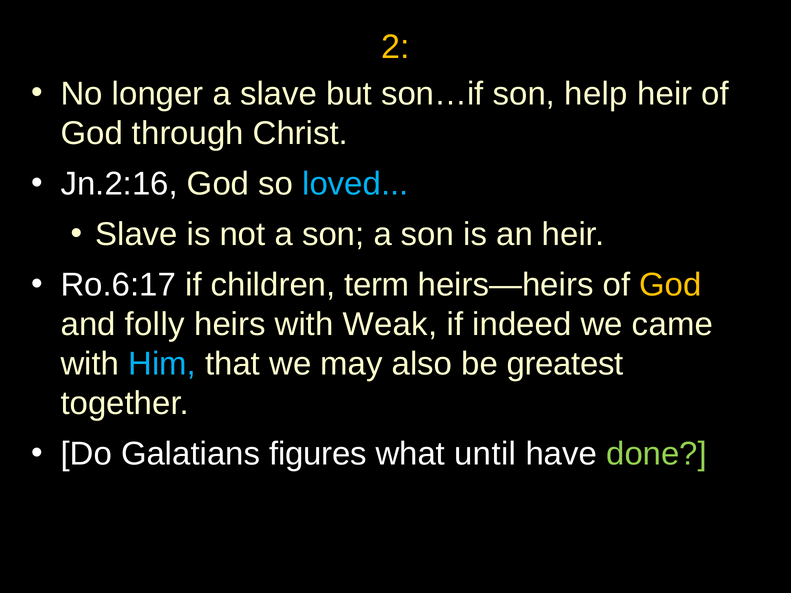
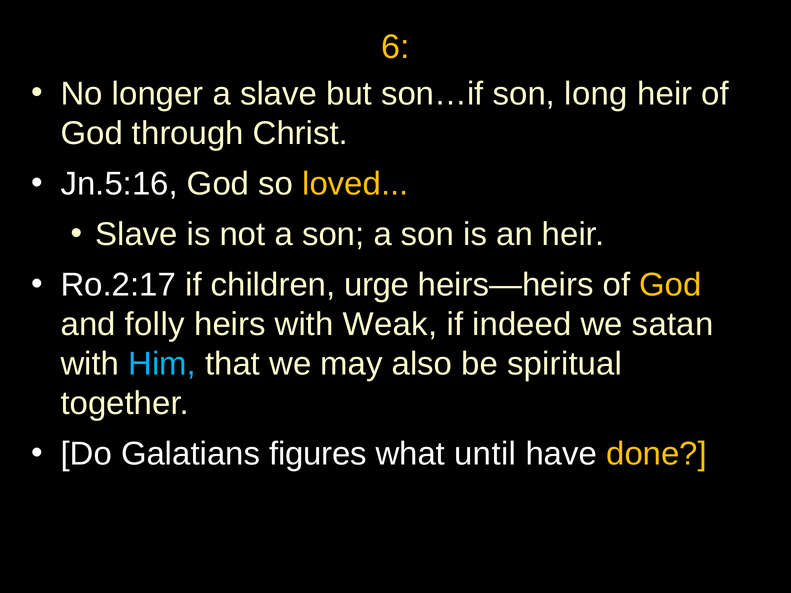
2: 2 -> 6
help: help -> long
Jn.2:16: Jn.2:16 -> Jn.5:16
loved colour: light blue -> yellow
Ro.6:17: Ro.6:17 -> Ro.2:17
term: term -> urge
came: came -> satan
greatest: greatest -> spiritual
done colour: light green -> yellow
